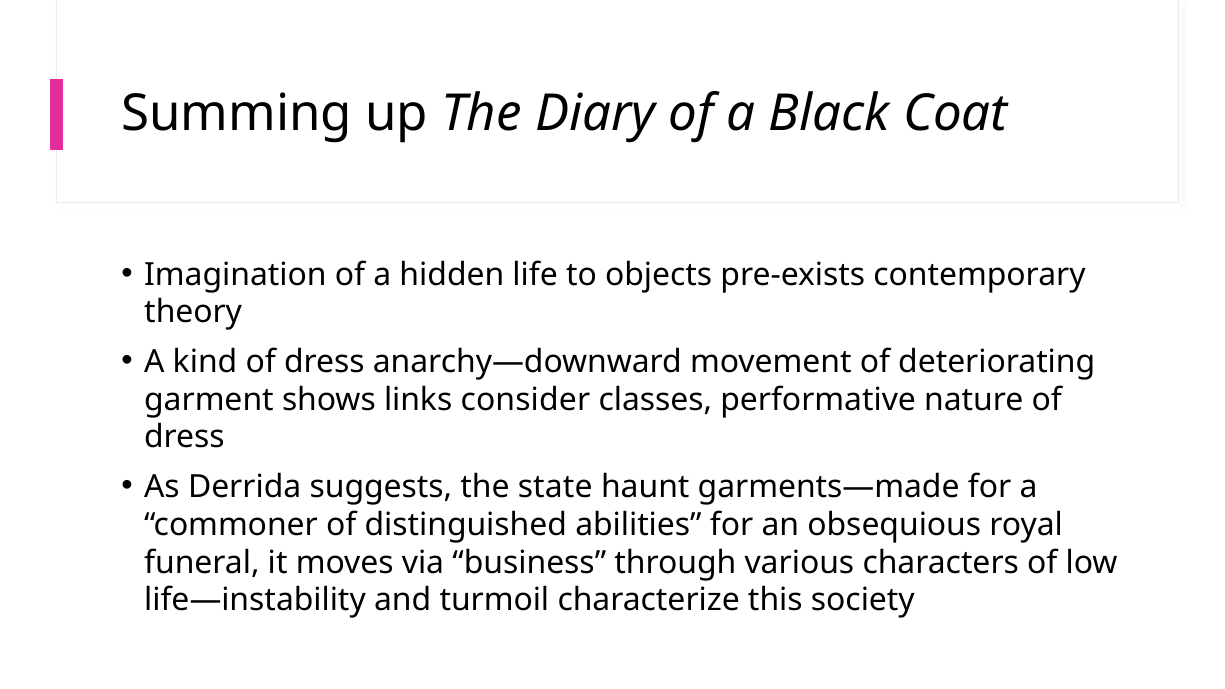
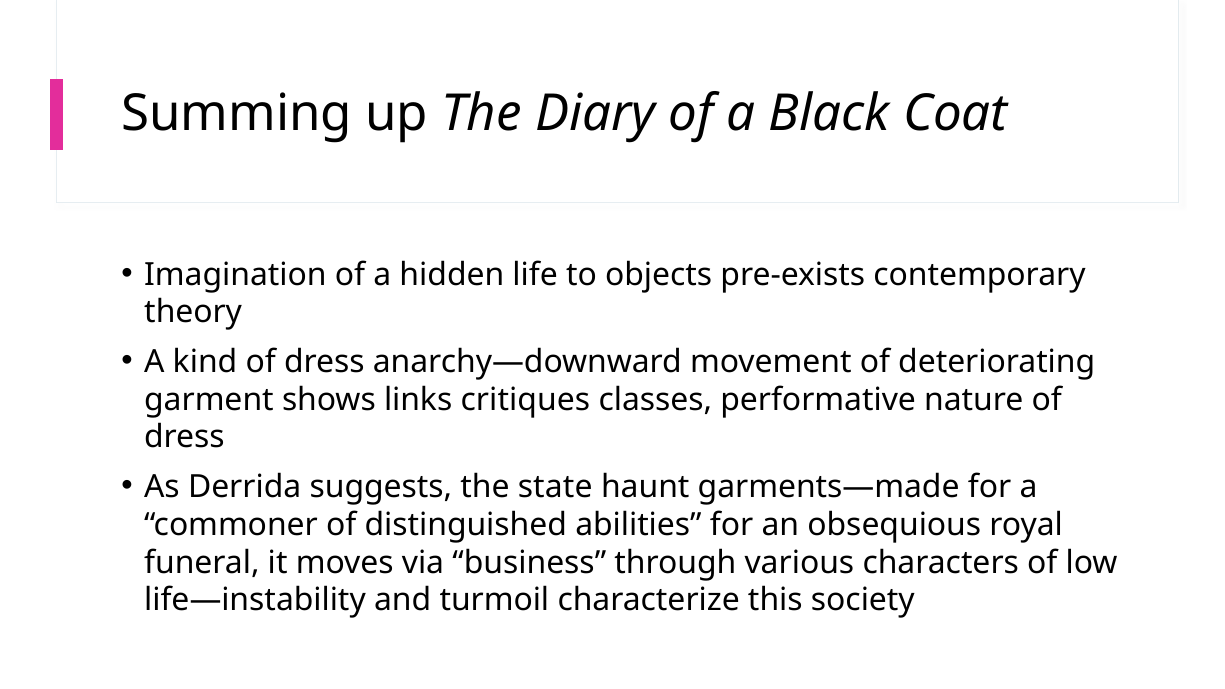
consider: consider -> critiques
